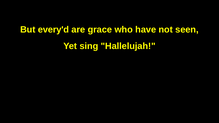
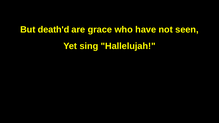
every'd: every'd -> death'd
